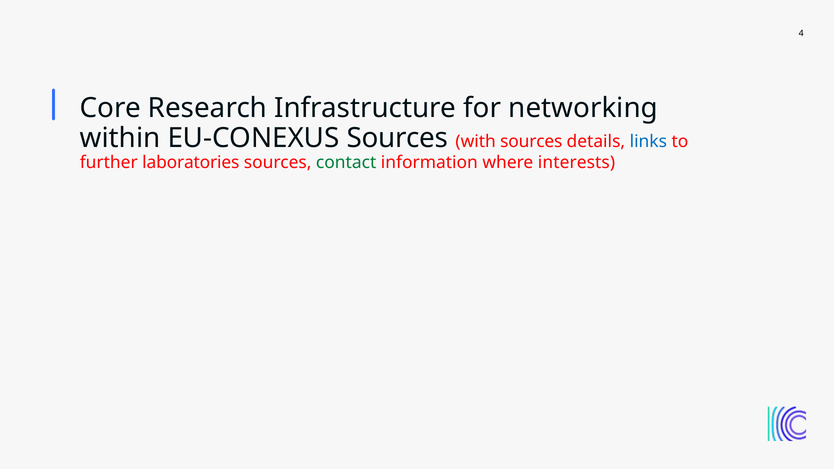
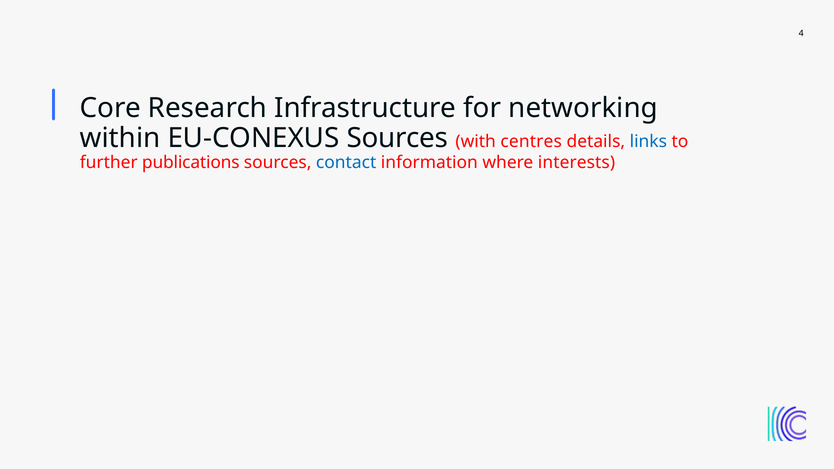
with sources: sources -> centres
laboratories: laboratories -> publications
contact colour: green -> blue
